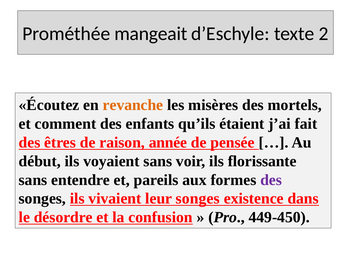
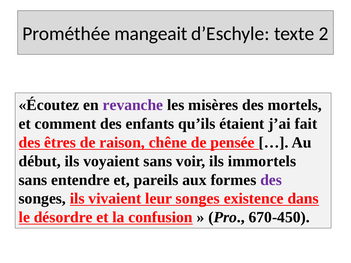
revanche colour: orange -> purple
année: année -> chêne
florissante: florissante -> immortels
449-450: 449-450 -> 670-450
